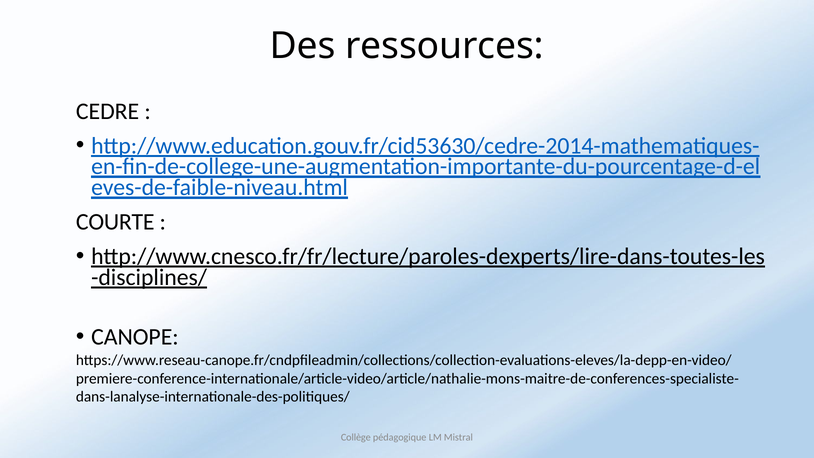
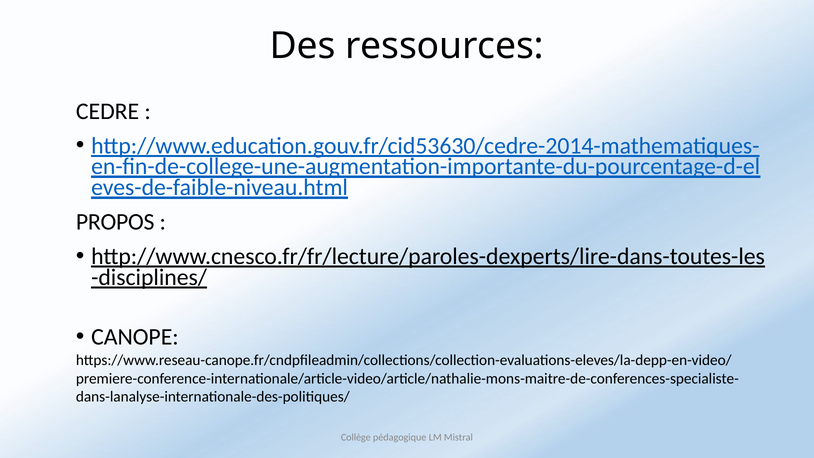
COURTE: COURTE -> PROPOS
